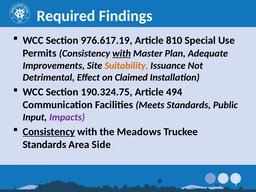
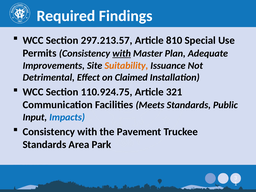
976.617.19: 976.617.19 -> 297.213.57
190.324.75: 190.324.75 -> 110.924.75
494: 494 -> 321
Impacts colour: purple -> blue
Consistency at (49, 132) underline: present -> none
Meadows: Meadows -> Pavement
Side: Side -> Park
